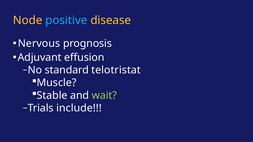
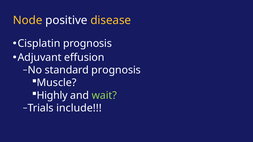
positive colour: light blue -> white
Nervous: Nervous -> Cisplatin
standard telotristat: telotristat -> prognosis
Stable: Stable -> Highly
